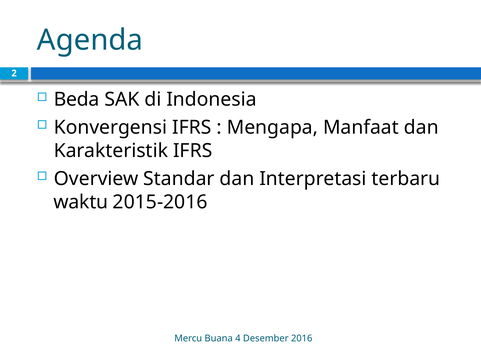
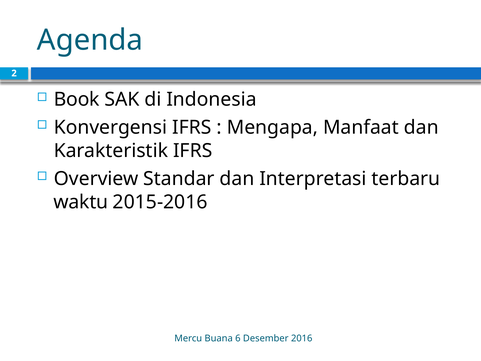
Beda: Beda -> Book
4: 4 -> 6
